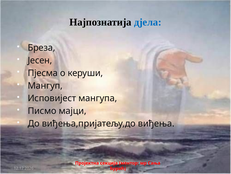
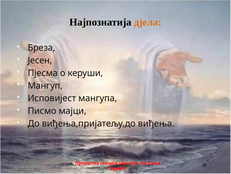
дјела colour: blue -> orange
